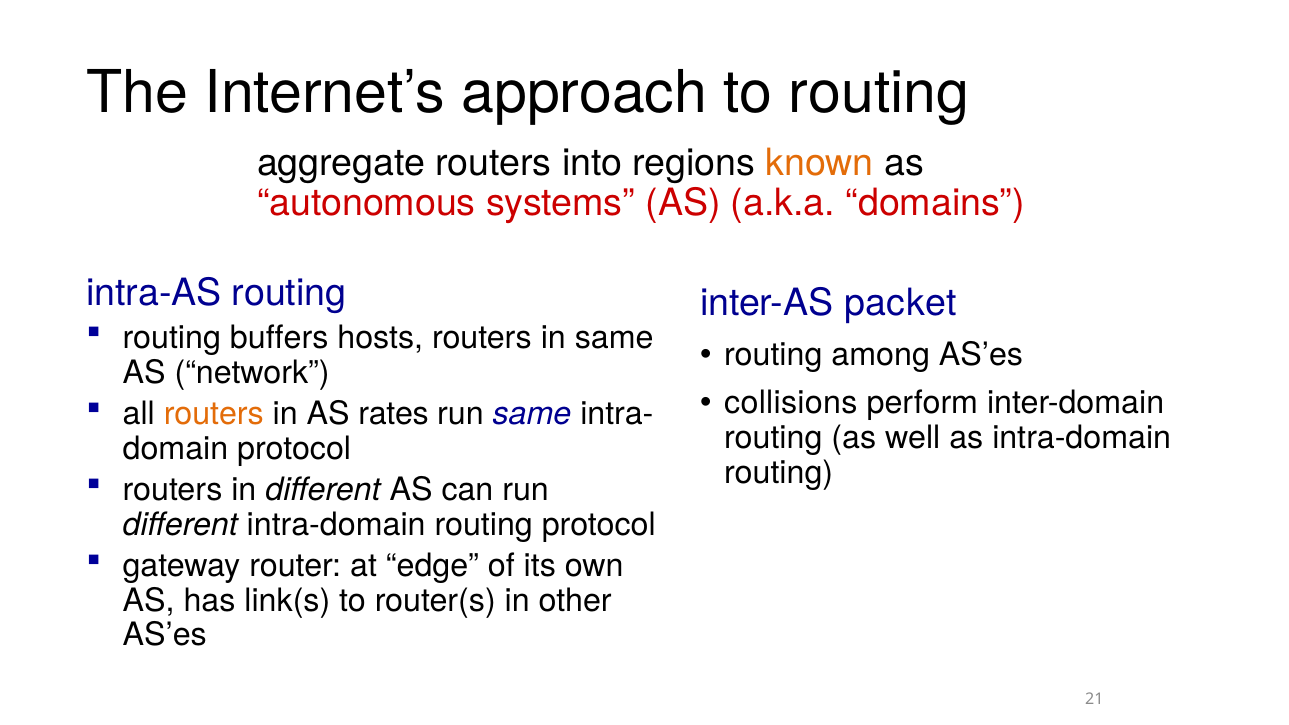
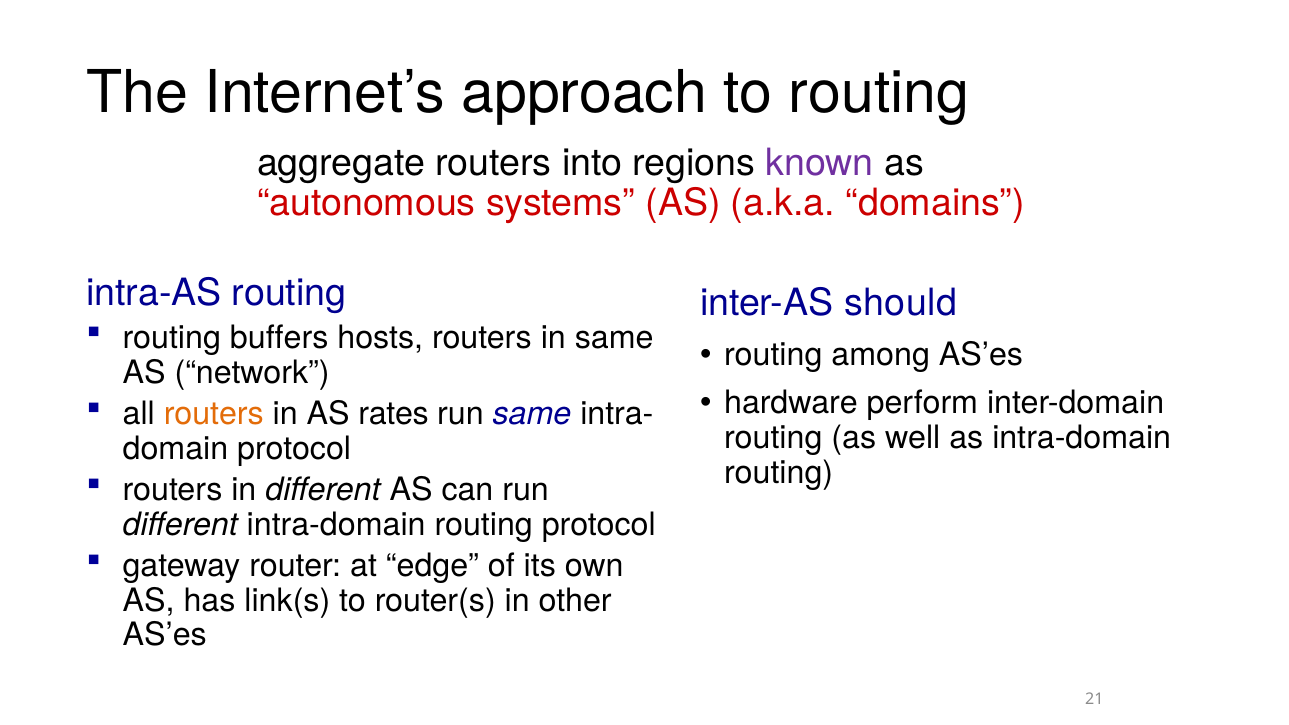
known colour: orange -> purple
packet: packet -> should
collisions: collisions -> hardware
